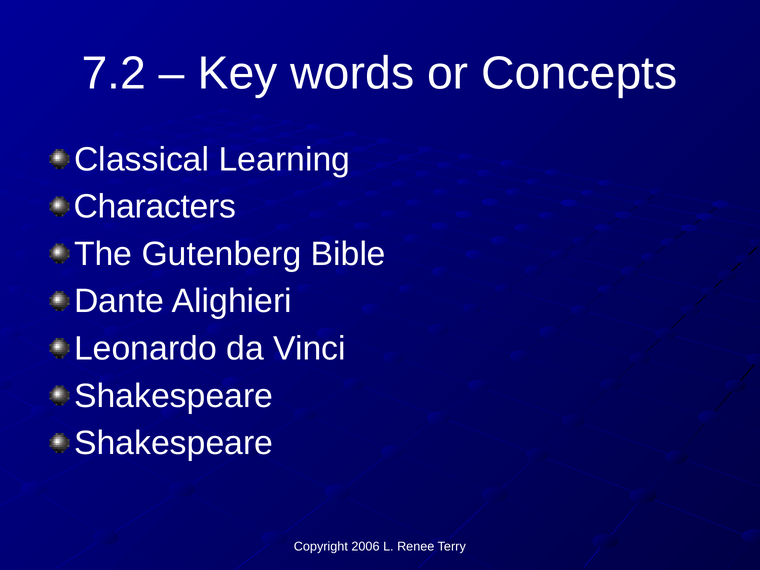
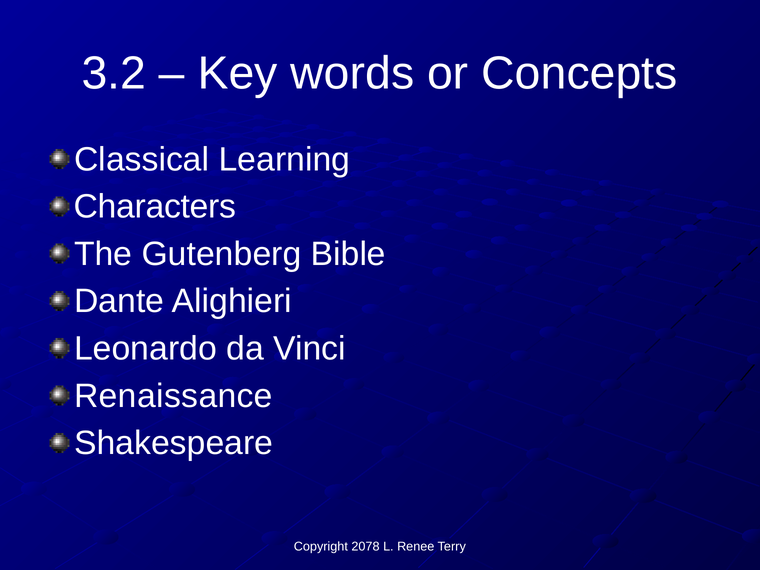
7.2: 7.2 -> 3.2
Shakespeare at (174, 396): Shakespeare -> Renaissance
2006: 2006 -> 2078
